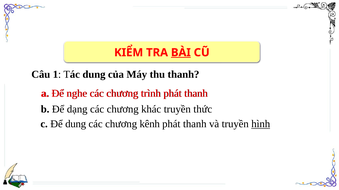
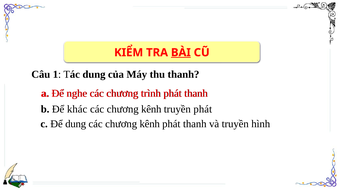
dạng: dạng -> khác
khác at (151, 109): khác -> kênh
truyền thức: thức -> phát
hình underline: present -> none
